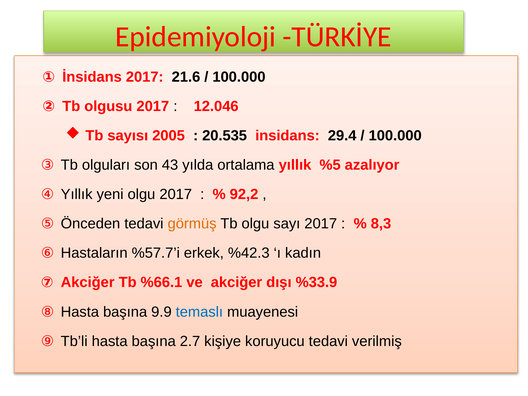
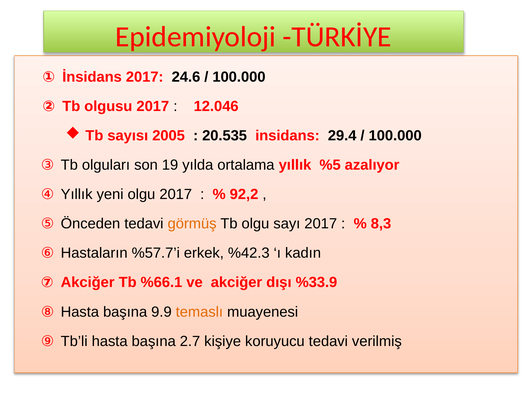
21.6: 21.6 -> 24.6
43: 43 -> 19
temaslı colour: blue -> orange
